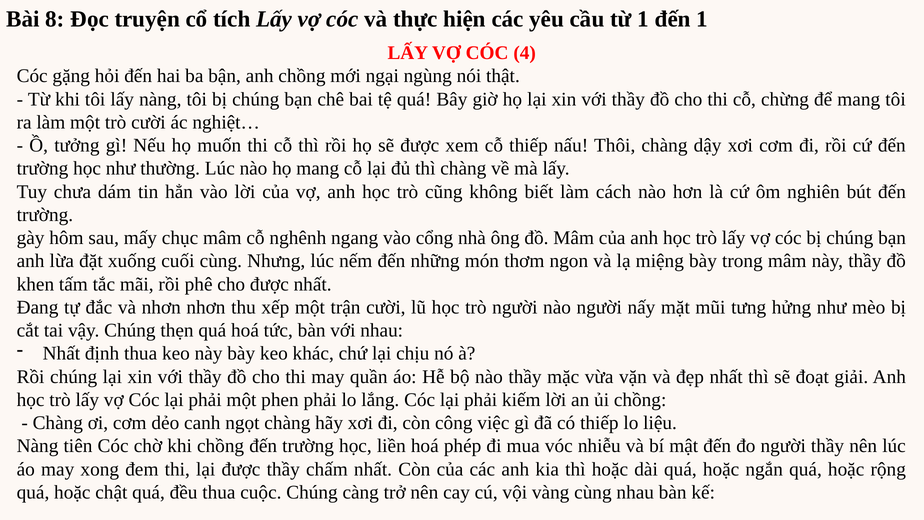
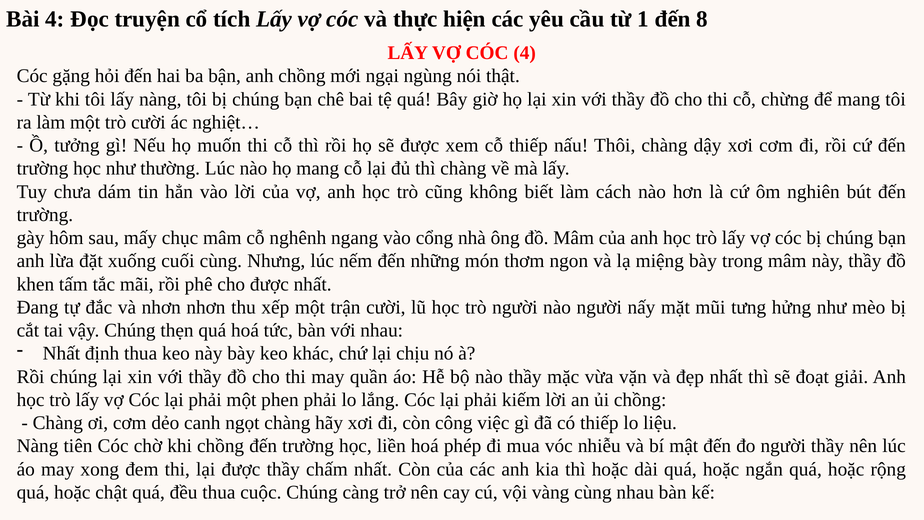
Bài 8: 8 -> 4
đến 1: 1 -> 8
